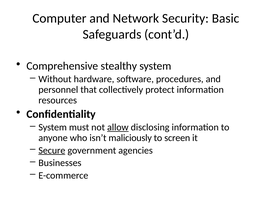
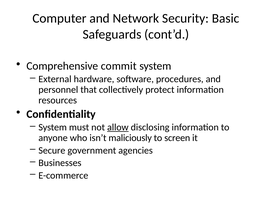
stealthy: stealthy -> commit
Without: Without -> External
Secure underline: present -> none
